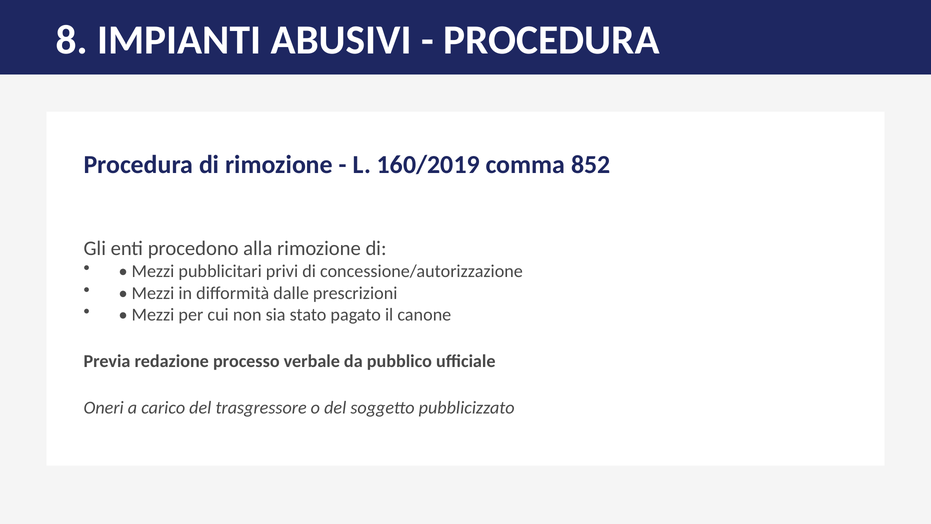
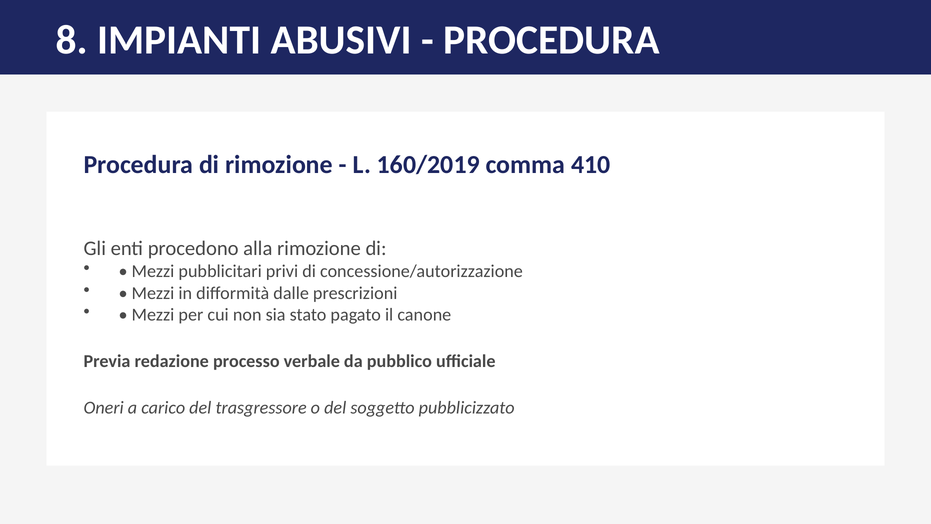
852: 852 -> 410
